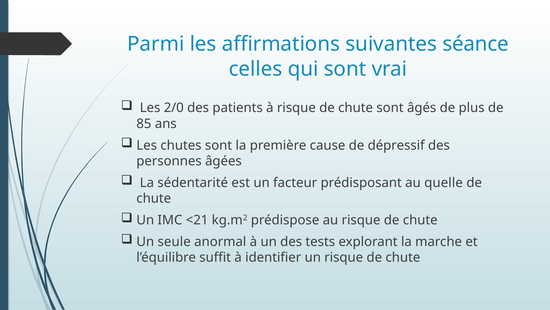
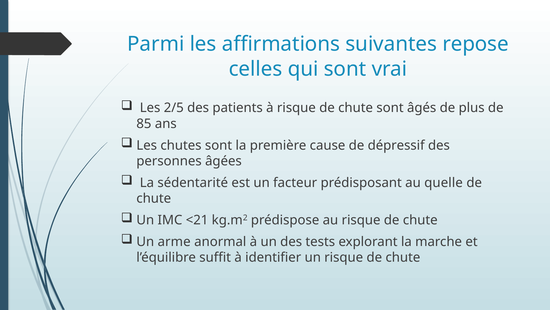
séance: séance -> repose
2/0: 2/0 -> 2/5
seule: seule -> arme
